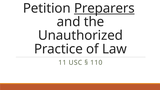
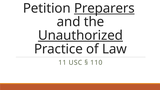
Unauthorized underline: none -> present
